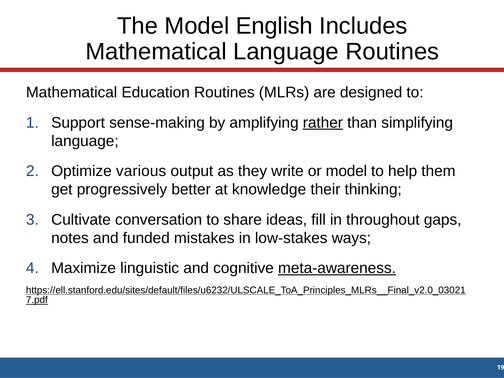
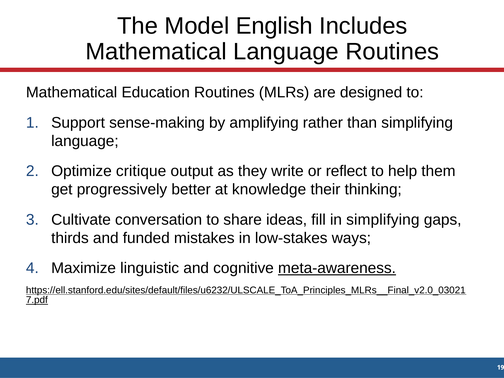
rather underline: present -> none
various: various -> critique
or model: model -> reflect
in throughout: throughout -> simplifying
notes: notes -> thirds
